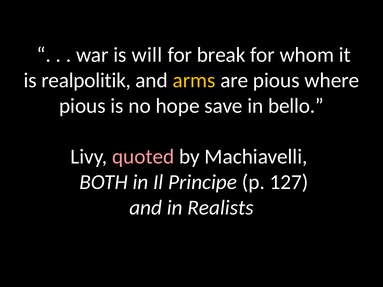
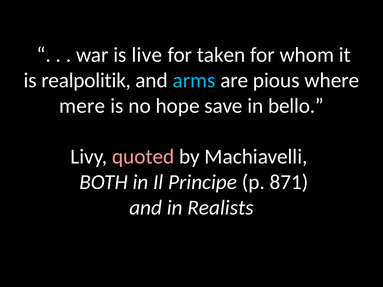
will: will -> live
break: break -> taken
arms colour: yellow -> light blue
pious at (82, 106): pious -> mere
127: 127 -> 871
